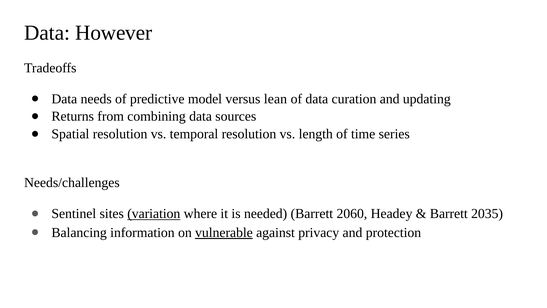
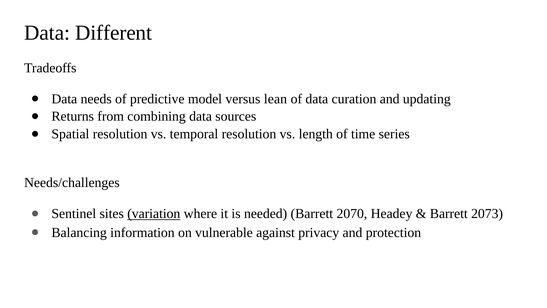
However: However -> Different
2060: 2060 -> 2070
2035: 2035 -> 2073
vulnerable underline: present -> none
